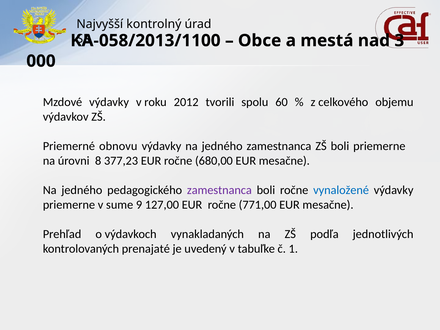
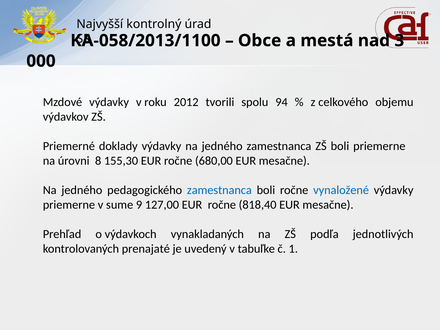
60: 60 -> 94
obnovu: obnovu -> doklady
377,23: 377,23 -> 155,30
zamestnanca at (219, 190) colour: purple -> blue
771,00: 771,00 -> 818,40
